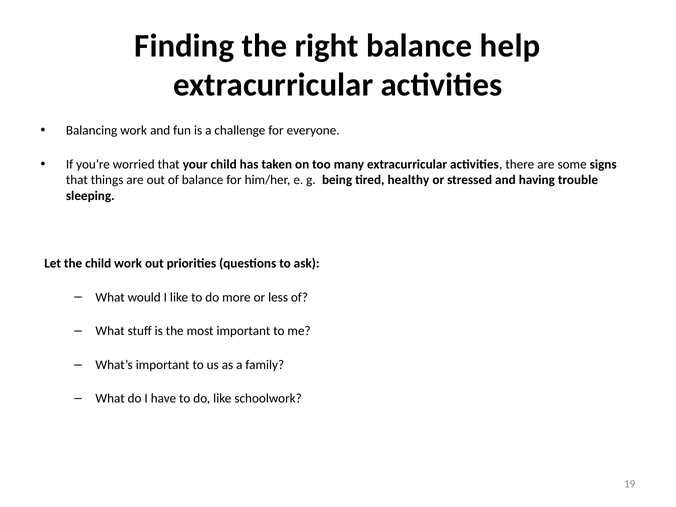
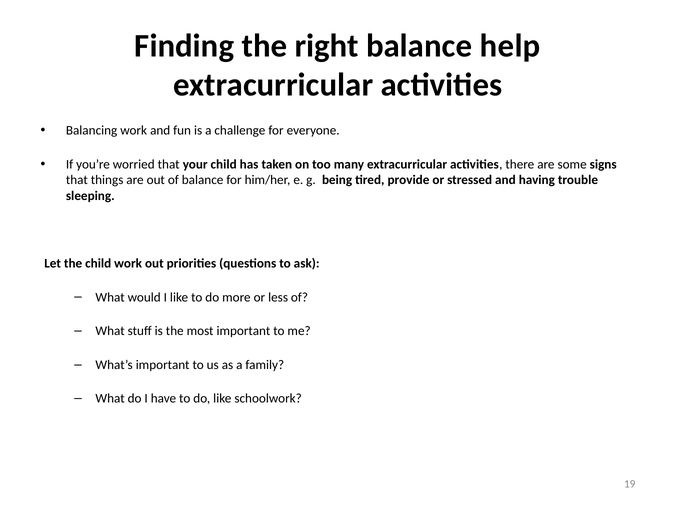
healthy: healthy -> provide
